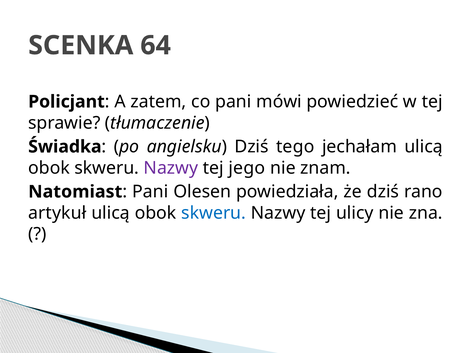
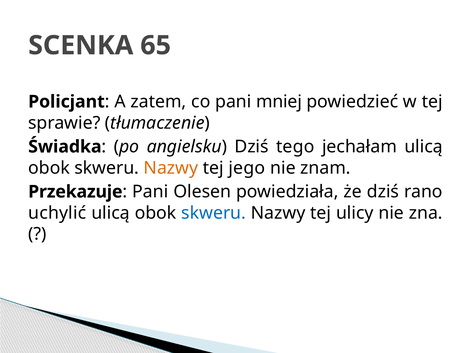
64: 64 -> 65
mówi: mówi -> mniej
Nazwy at (171, 168) colour: purple -> orange
Natomiast: Natomiast -> Przekazuje
artykuł: artykuł -> uchylić
